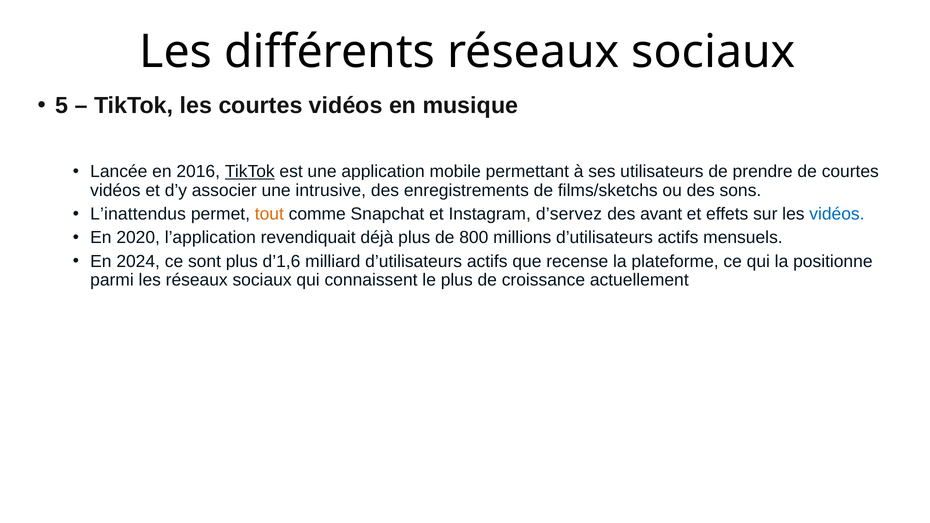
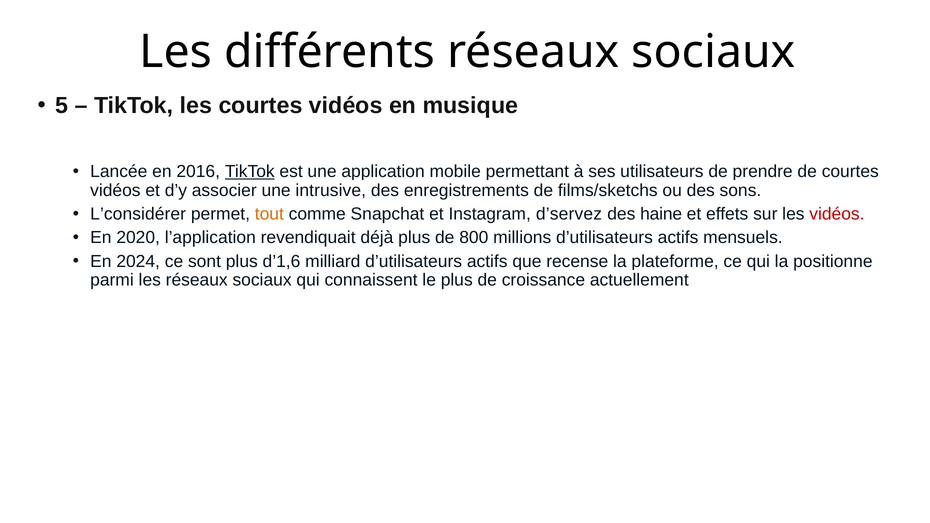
L’inattendus: L’inattendus -> L’considérer
avant: avant -> haine
vidéos at (837, 214) colour: blue -> red
